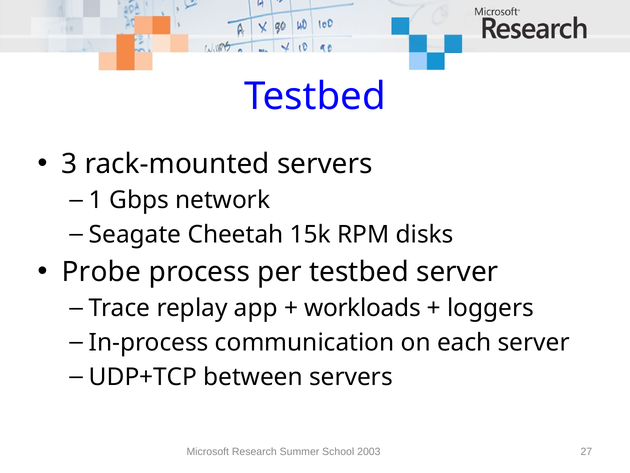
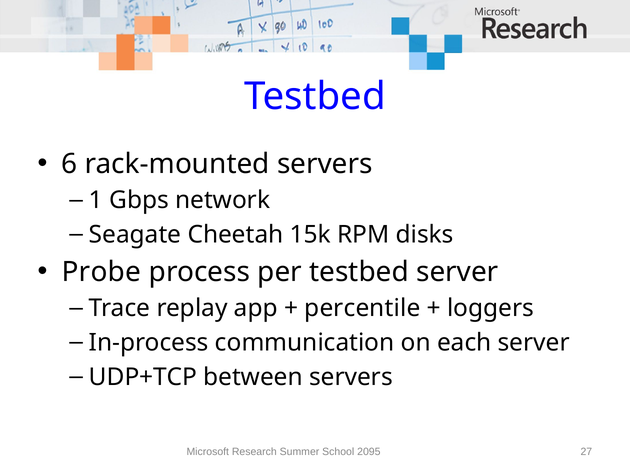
3: 3 -> 6
workloads: workloads -> percentile
2003: 2003 -> 2095
